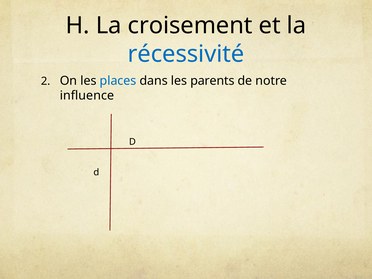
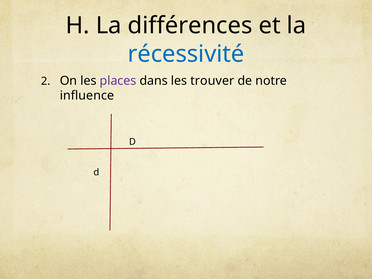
croisement: croisement -> différences
places colour: blue -> purple
parents: parents -> trouver
